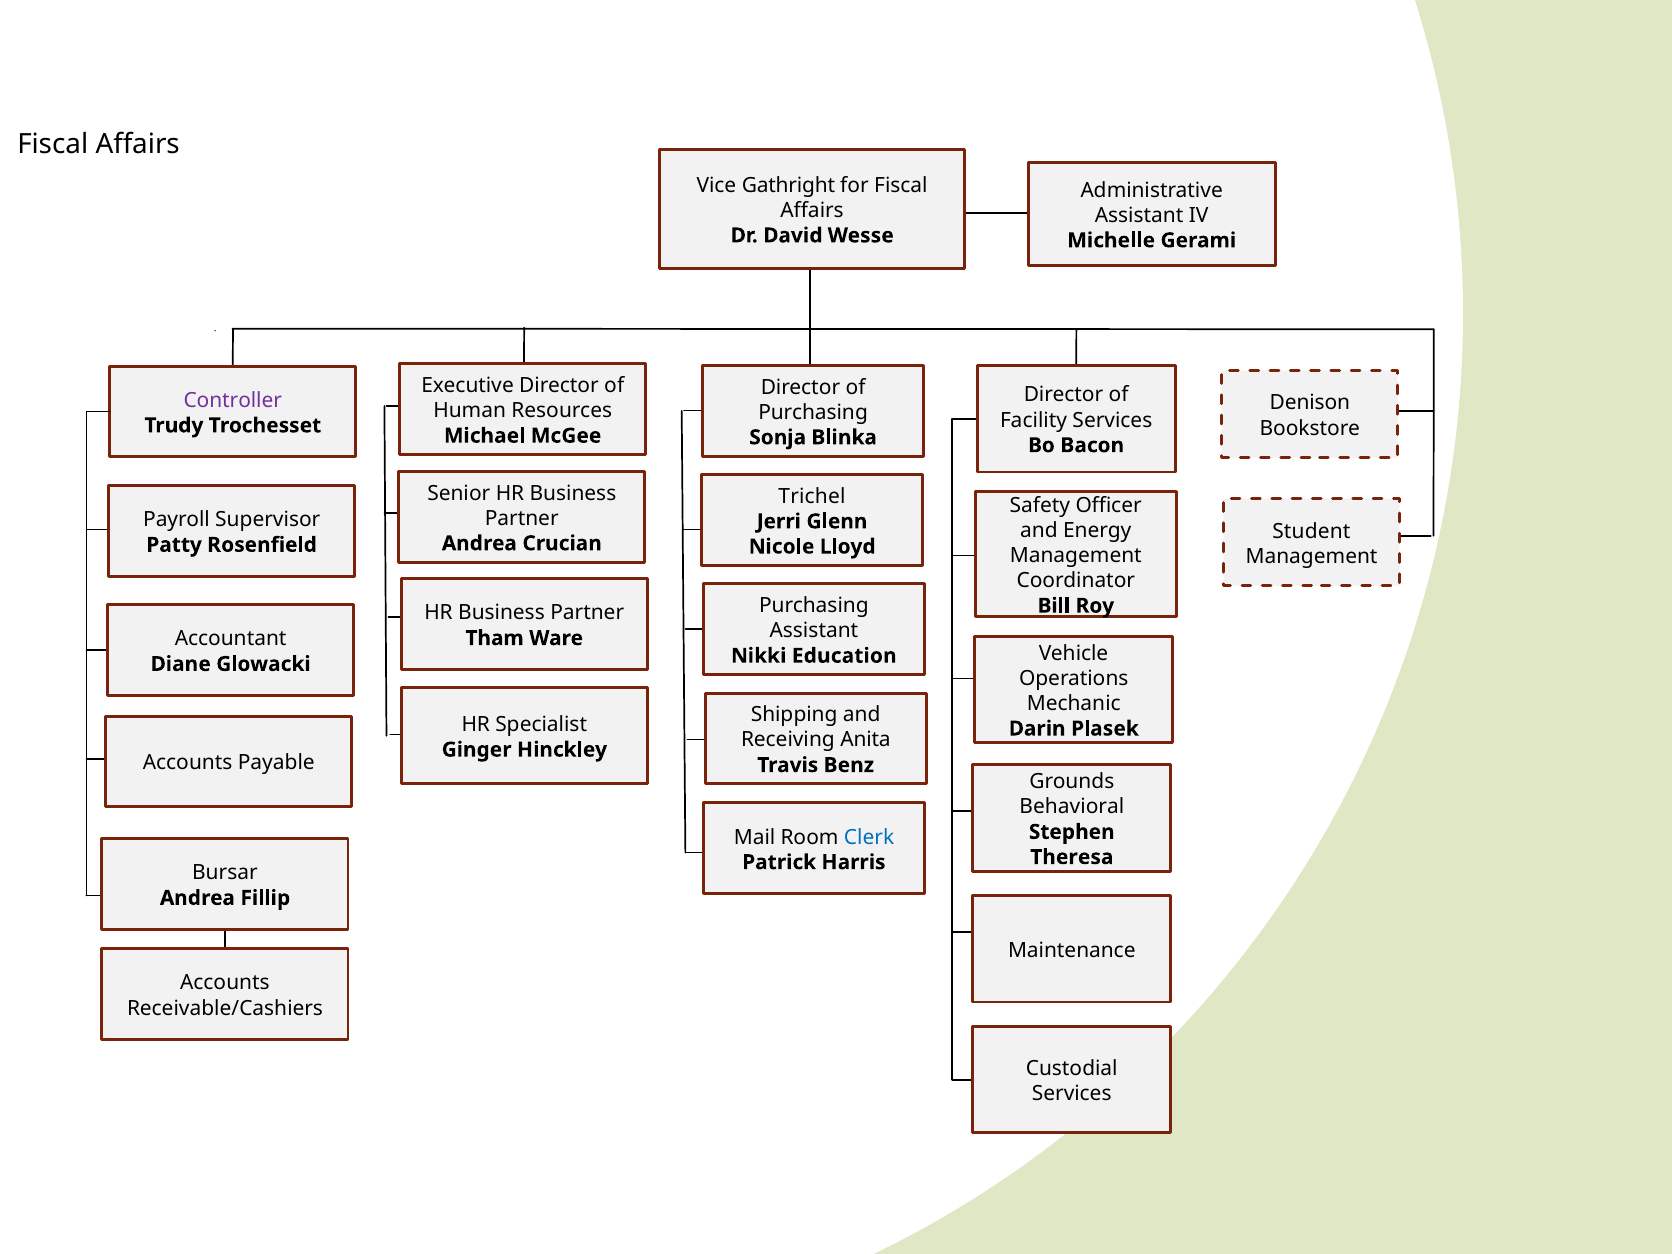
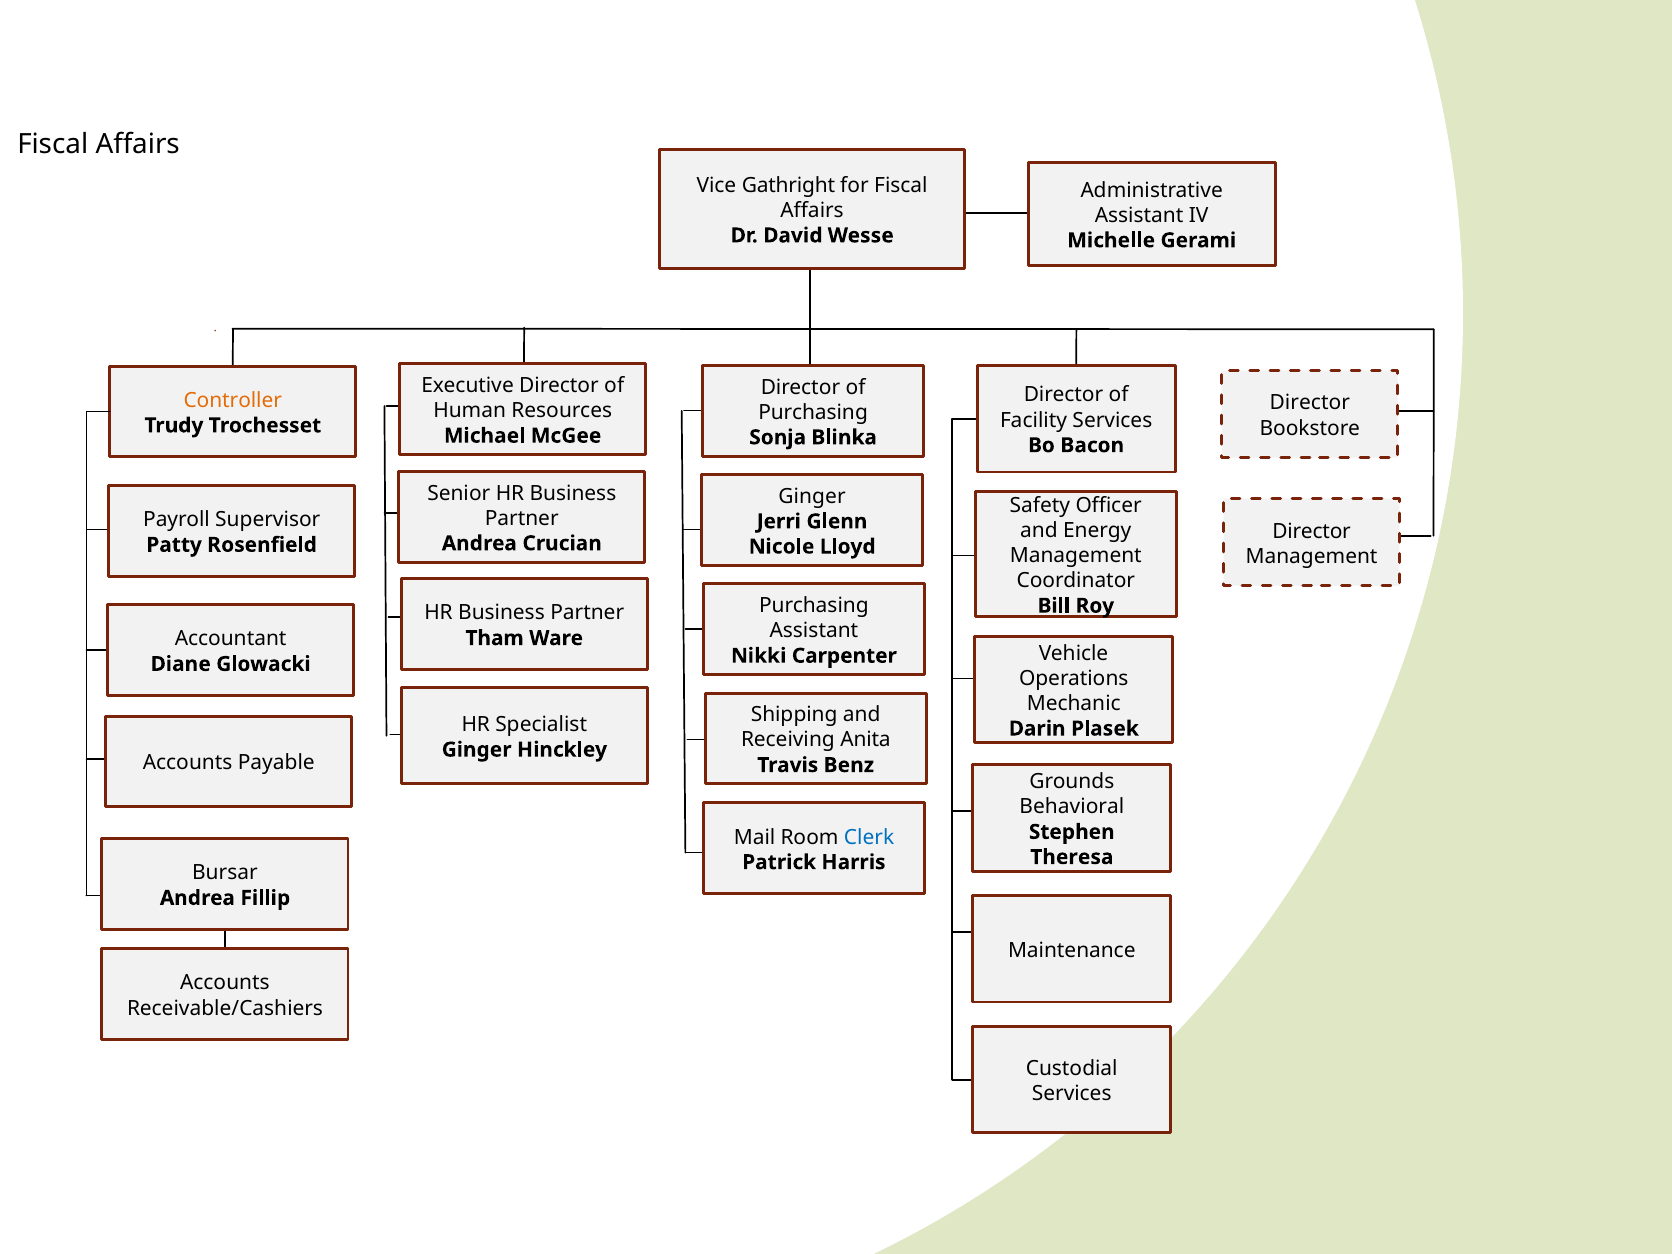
Controller colour: purple -> orange
Denison at (1310, 403): Denison -> Director
Trichel at (812, 496): Trichel -> Ginger
Student at (1311, 531): Student -> Director
Education: Education -> Carpenter
